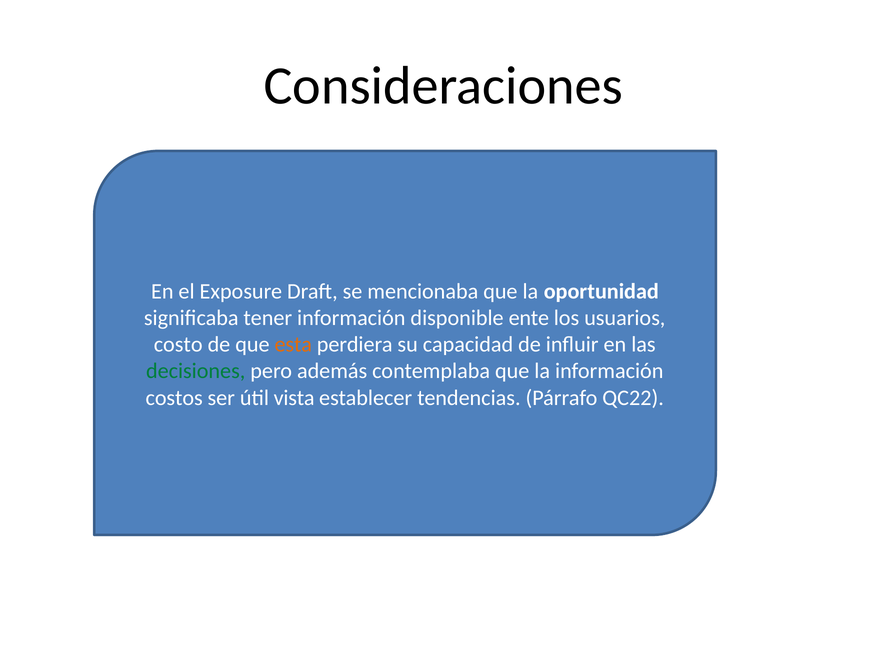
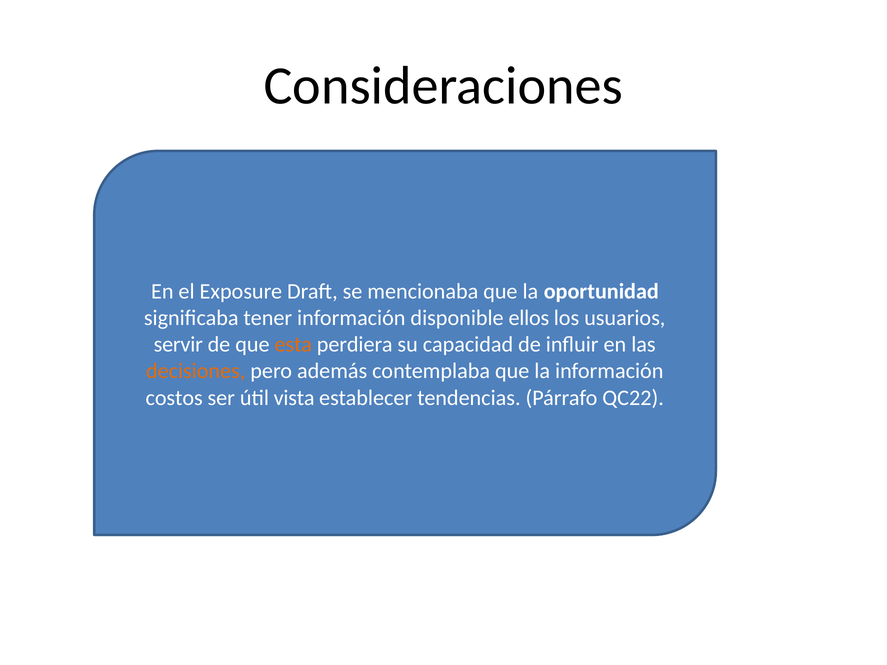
ente: ente -> ellos
costo: costo -> servir
decisiones colour: green -> orange
